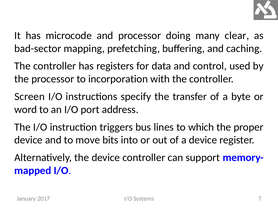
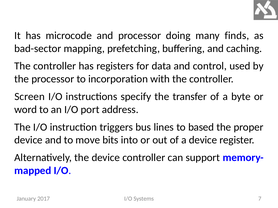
clear: clear -> finds
which: which -> based
